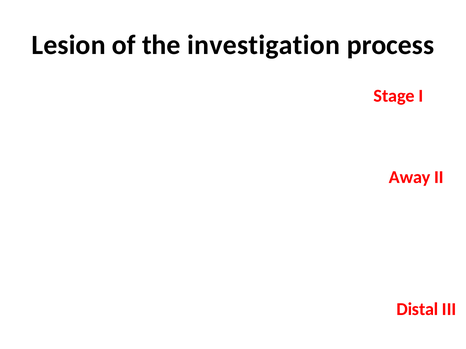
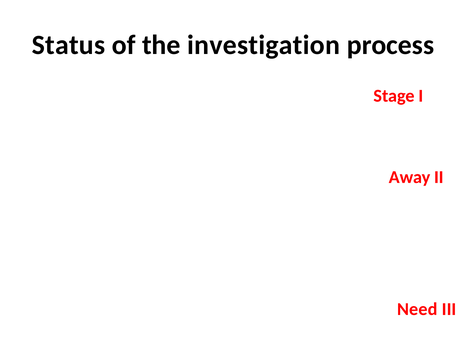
Lesion: Lesion -> Status
Distal: Distal -> Need
